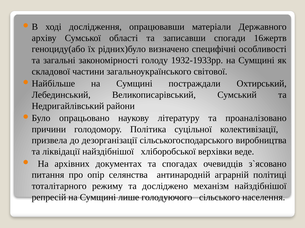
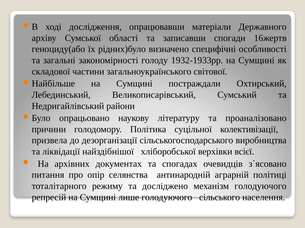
веде: веде -> всієї
механізм найздібнішої: найздібнішої -> голодуючого
